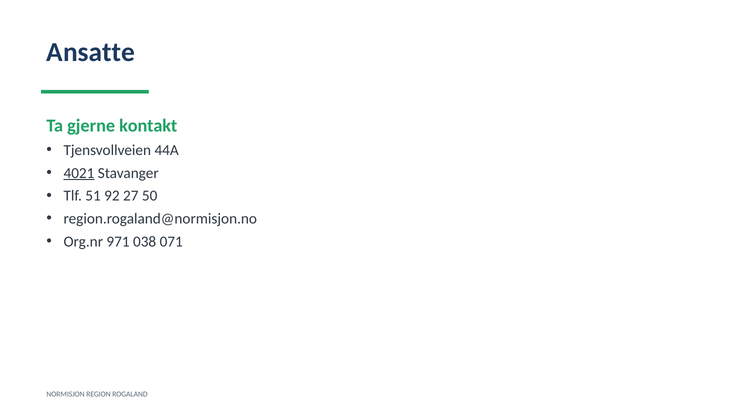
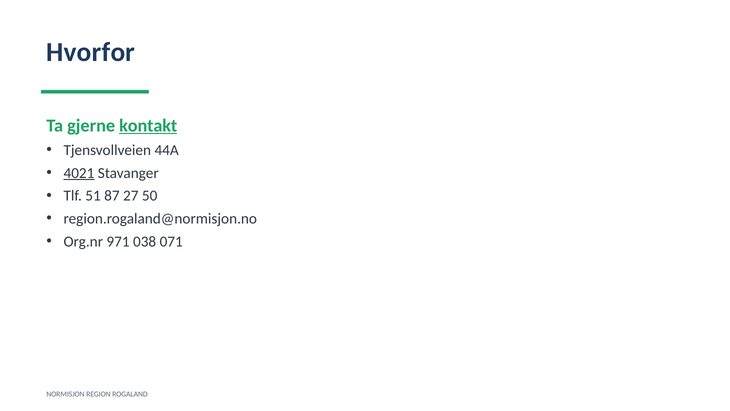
Ansatte: Ansatte -> Hvorfor
kontakt underline: none -> present
92: 92 -> 87
